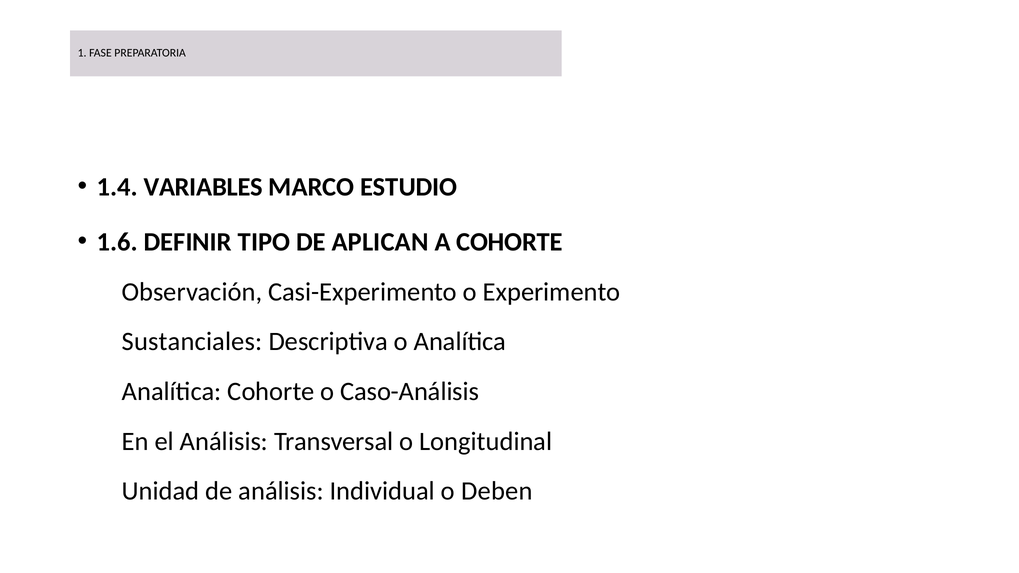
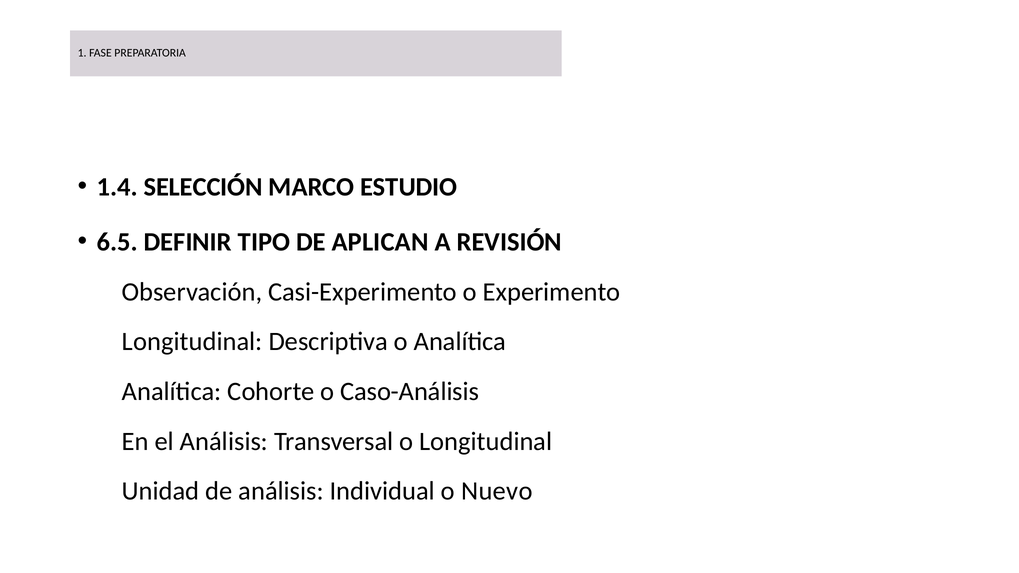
VARIABLES: VARIABLES -> SELECCIÓN
1.6: 1.6 -> 6.5
A COHORTE: COHORTE -> REVISIÓN
Sustanciales at (192, 342): Sustanciales -> Longitudinal
Deben: Deben -> Nuevo
